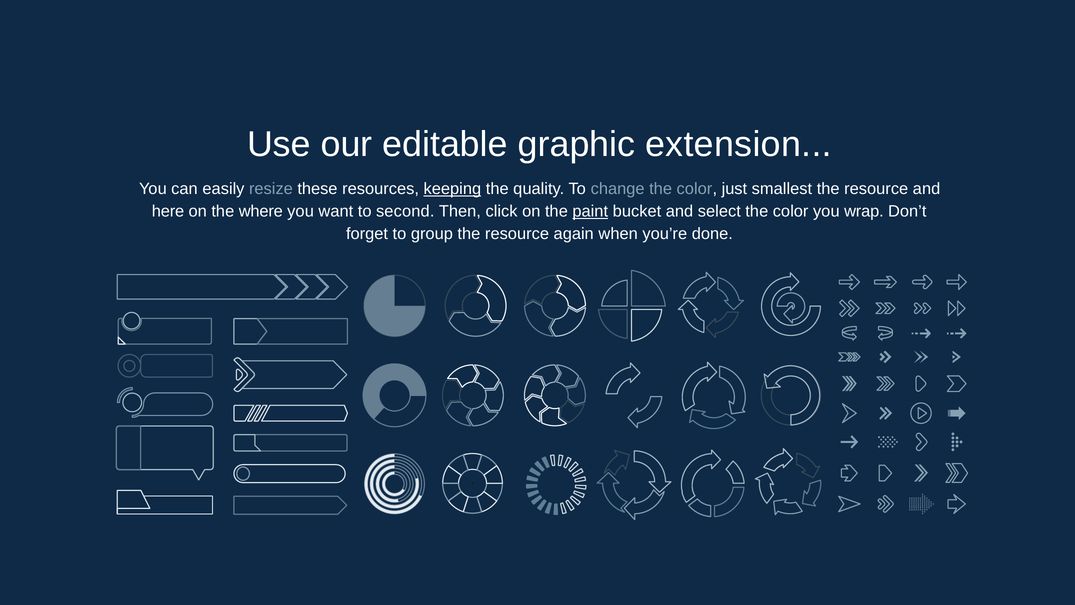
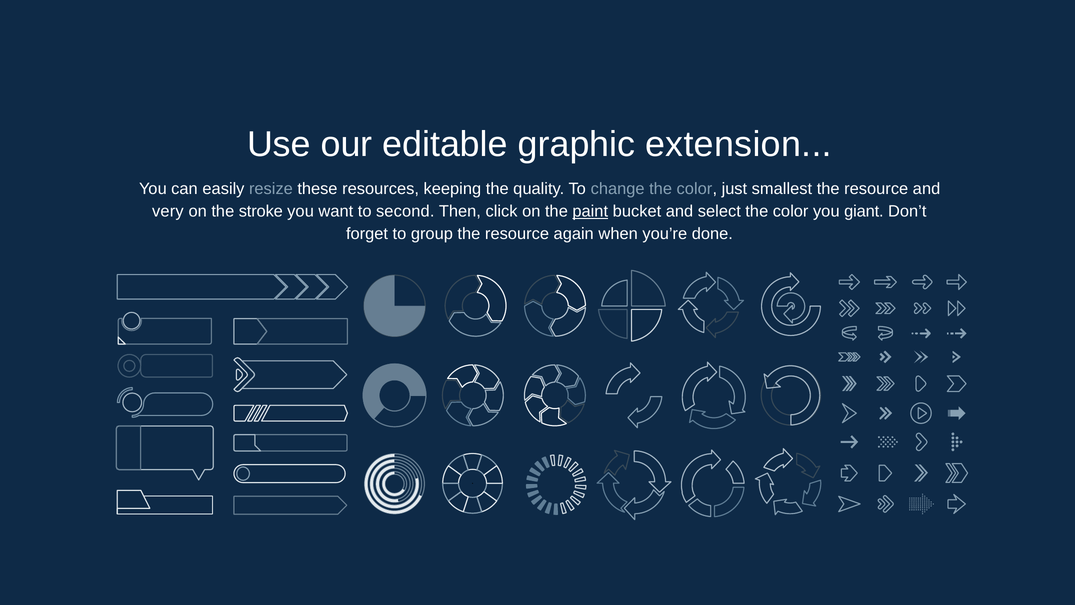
keeping underline: present -> none
here: here -> very
where: where -> stroke
wrap: wrap -> giant
